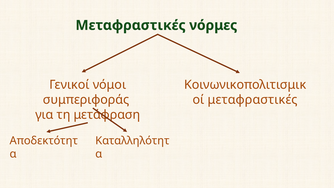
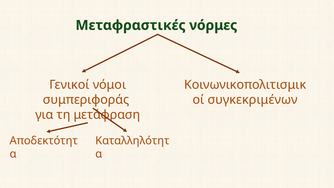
μεταφραστικές at (253, 100): μεταφραστικές -> συγκεκριμένων
